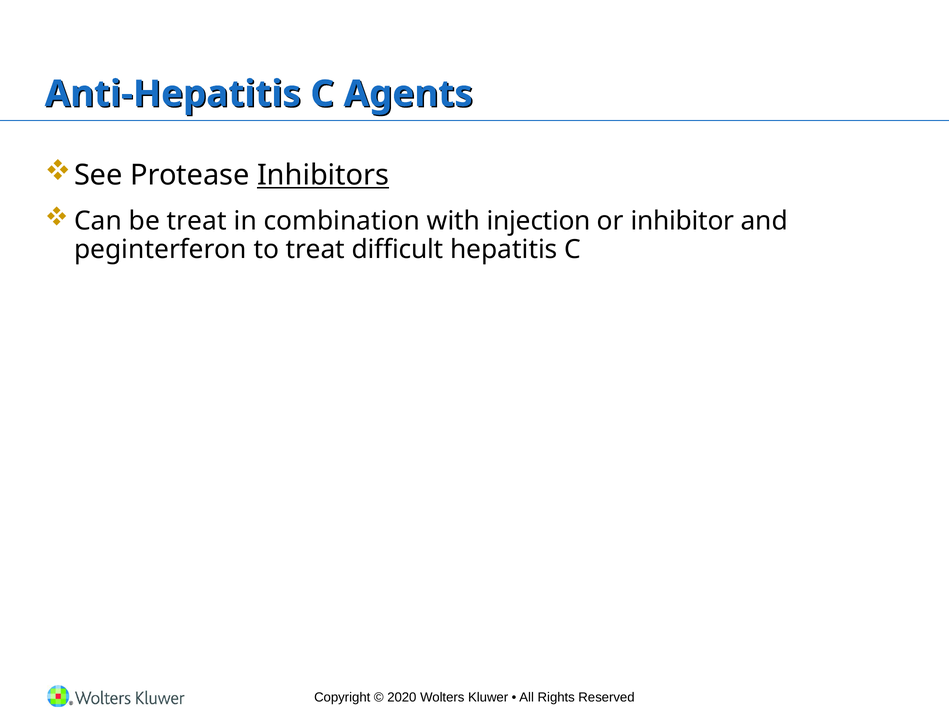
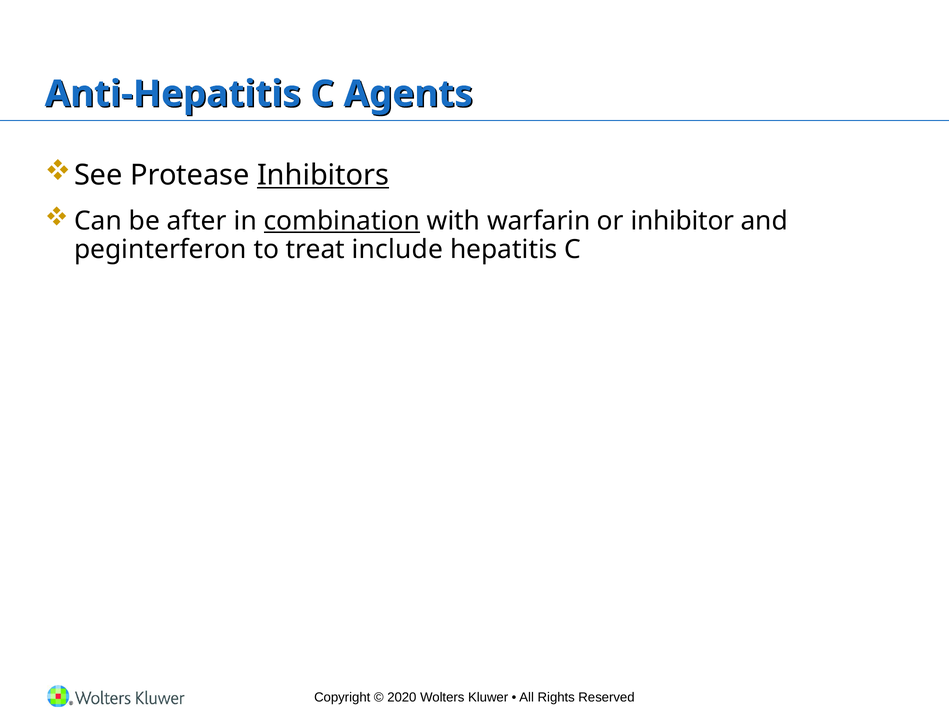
be treat: treat -> after
combination underline: none -> present
injection: injection -> warfarin
difficult: difficult -> include
